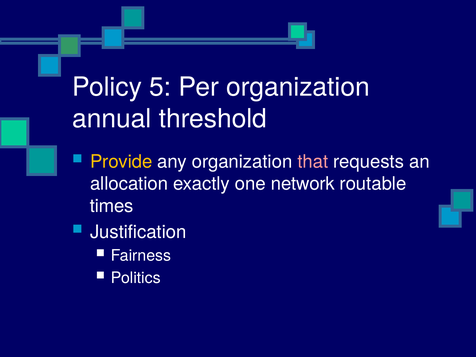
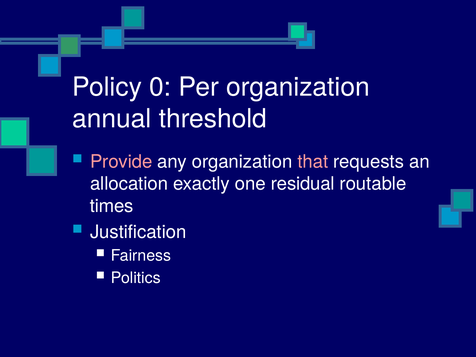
5: 5 -> 0
Provide colour: yellow -> pink
network: network -> residual
